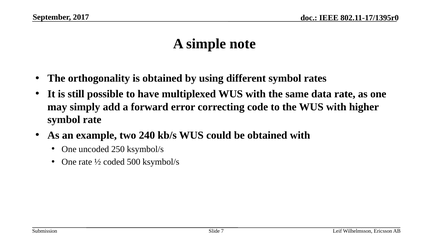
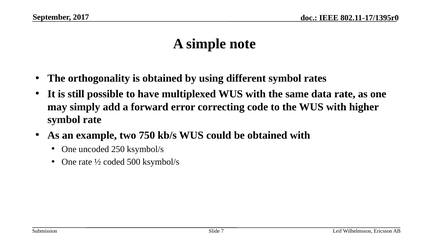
240: 240 -> 750
